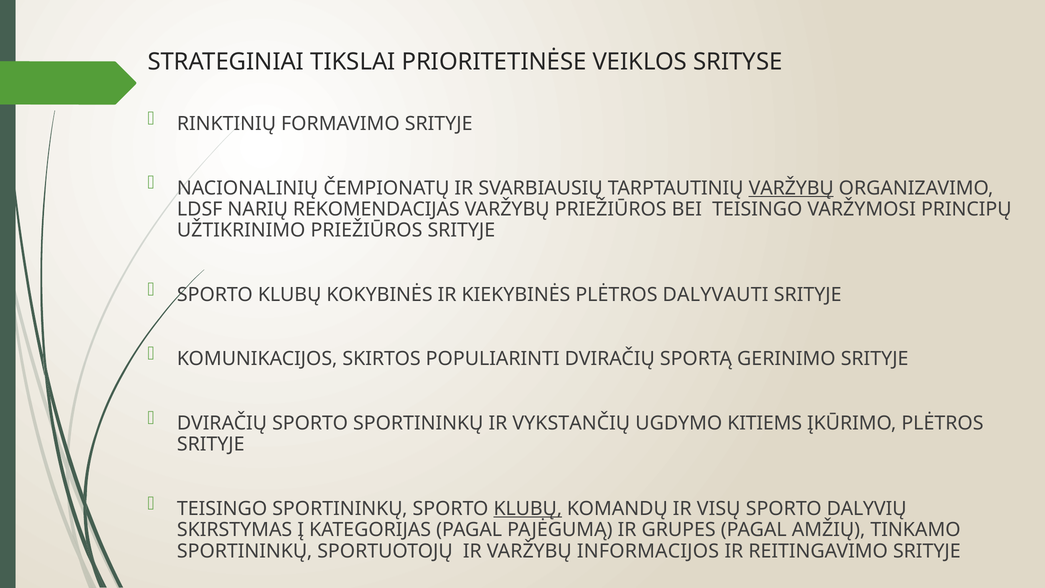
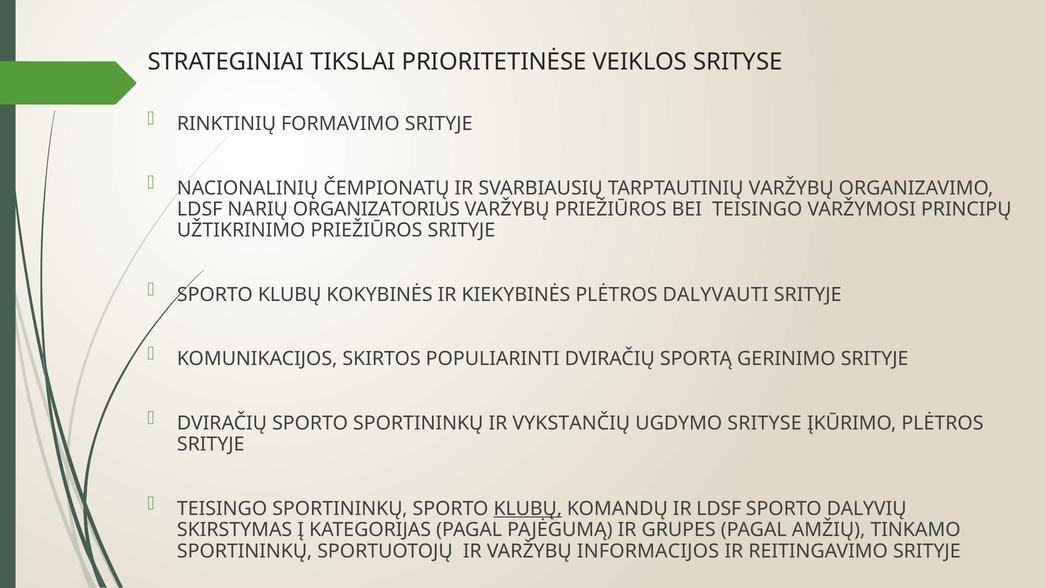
VARŽYBŲ at (791, 188) underline: present -> none
REKOMENDACIJAS: REKOMENDACIJAS -> ORGANIZATORIUS
UGDYMO KITIEMS: KITIEMS -> SRITYSE
IR VISŲ: VISŲ -> LDSF
